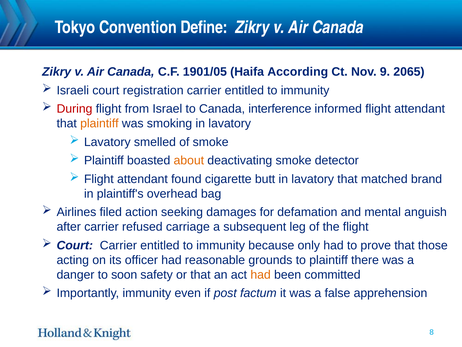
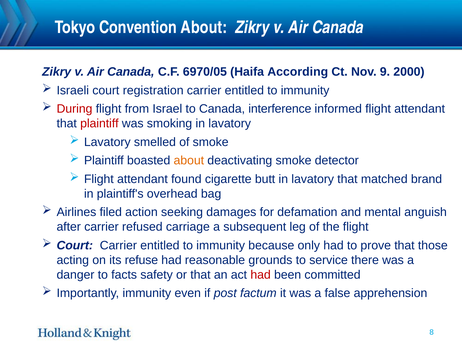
Convention Define: Define -> About
1901/05: 1901/05 -> 6970/05
2065: 2065 -> 2000
plaintiff at (99, 123) colour: orange -> red
officer: officer -> refuse
to plaintiff: plaintiff -> service
soon: soon -> facts
had at (261, 274) colour: orange -> red
